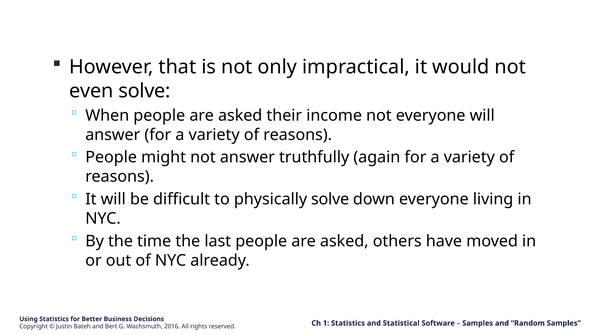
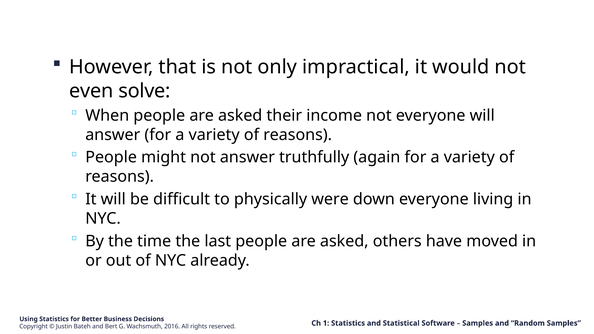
physically solve: solve -> were
